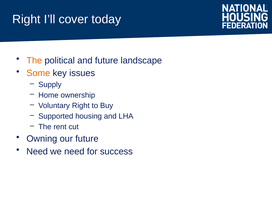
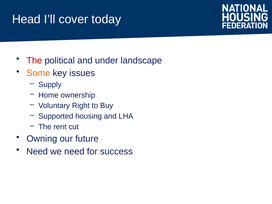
Right at (26, 19): Right -> Head
The at (34, 60) colour: orange -> red
and future: future -> under
